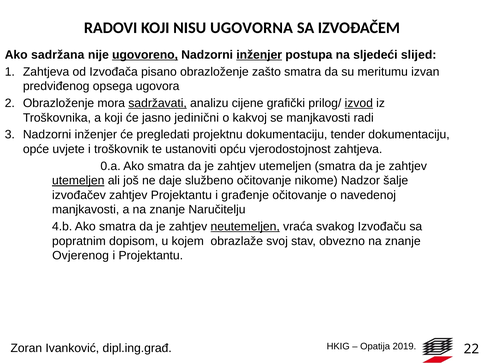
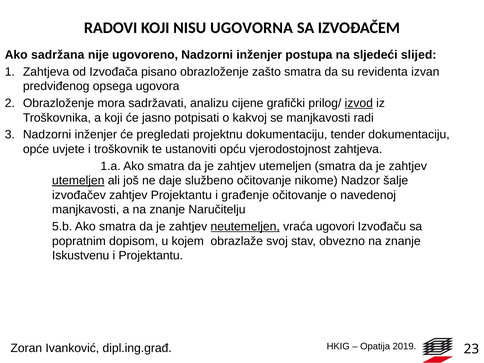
ugovoreno underline: present -> none
inženjer at (259, 55) underline: present -> none
meritumu: meritumu -> revidenta
sadržavati underline: present -> none
jedinični: jedinični -> potpisati
0.a: 0.a -> 1.a
4.b: 4.b -> 5.b
svakog: svakog -> ugovori
Ovjerenog: Ovjerenog -> Iskustvenu
22: 22 -> 23
